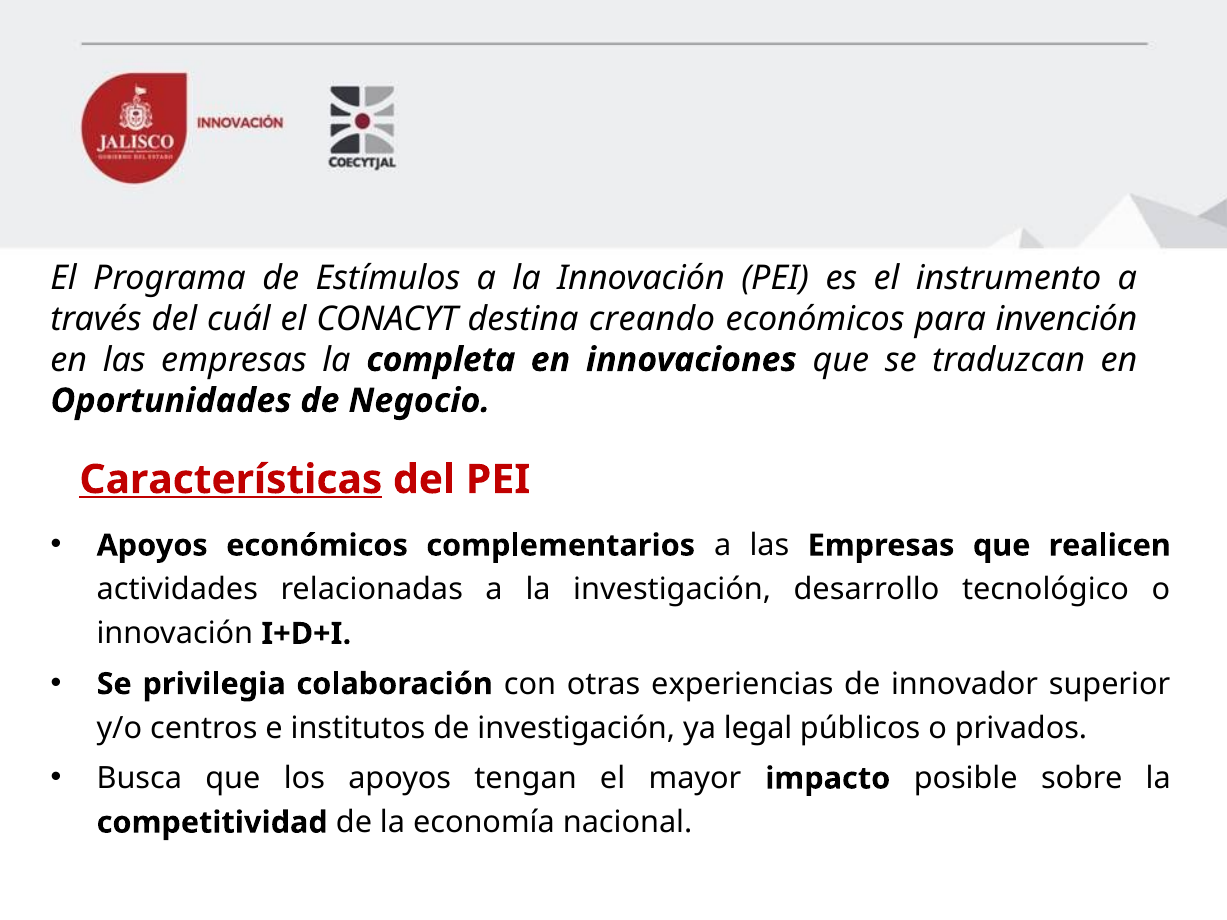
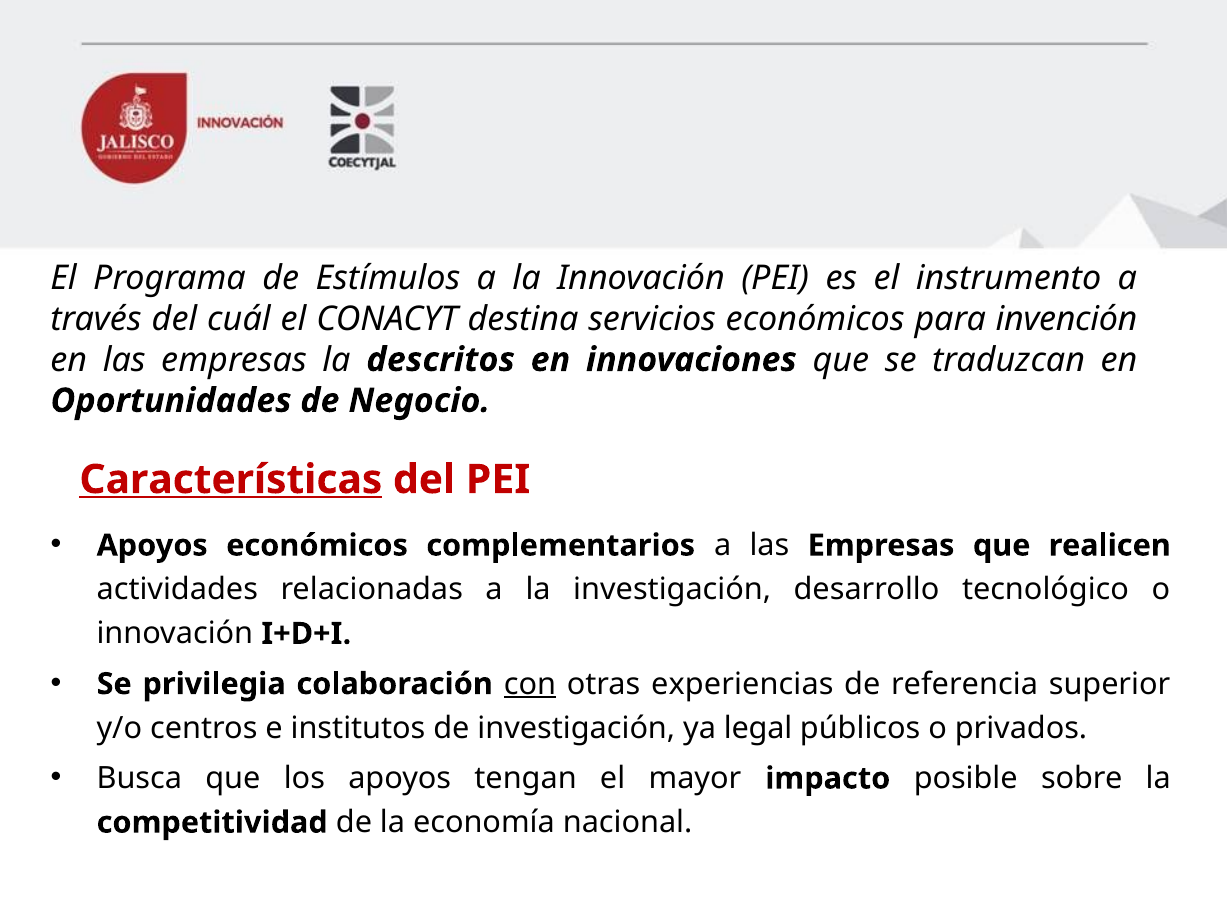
creando: creando -> servicios
completa: completa -> descritos
con underline: none -> present
innovador: innovador -> referencia
